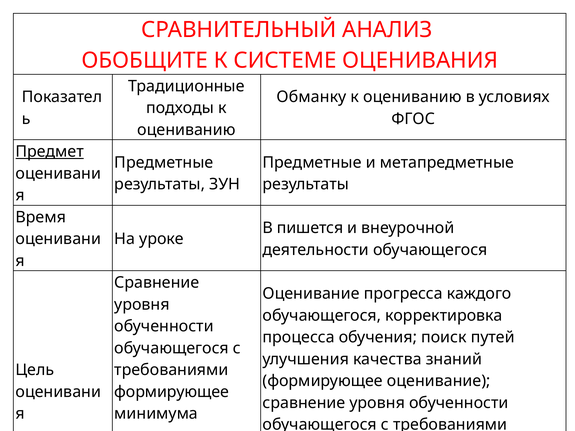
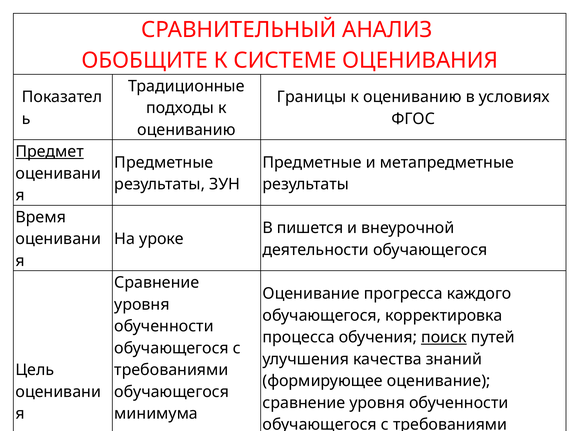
Обманку: Обманку -> Границы
поиск underline: none -> present
формирующее at (172, 392): формирующее -> обучающегося
